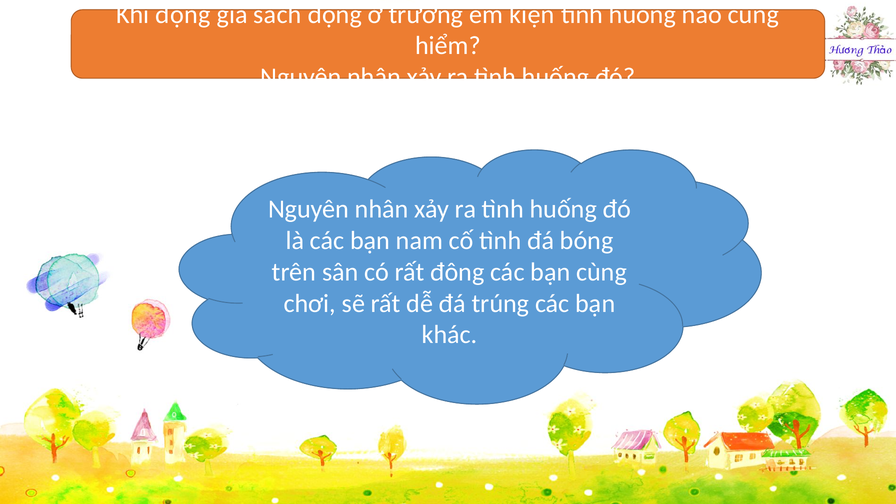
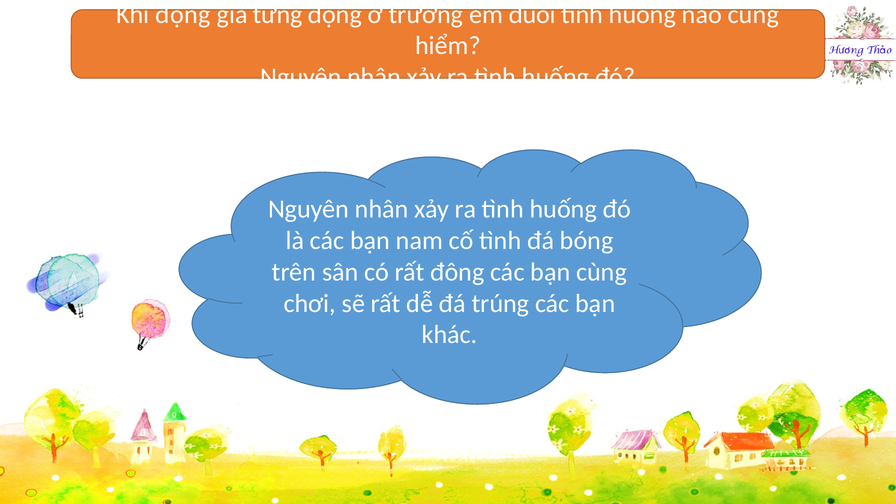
gia sách: sách -> từng
kiện: kiện -> đuổi
